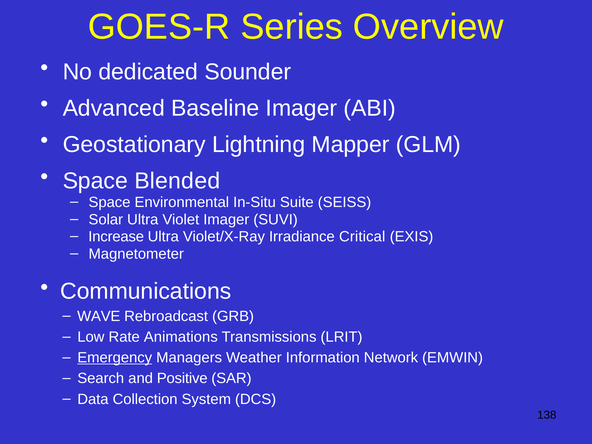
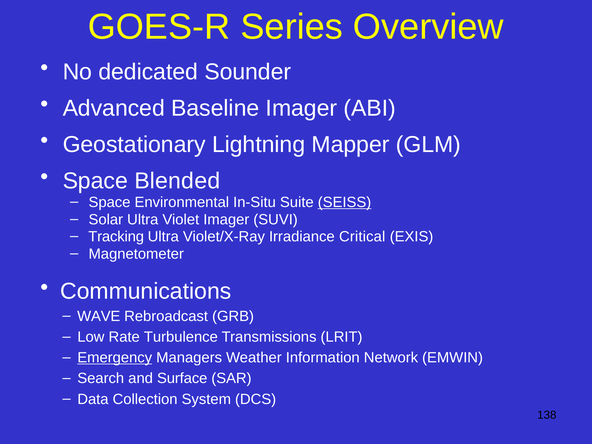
SEISS underline: none -> present
Increase: Increase -> Tracking
Animations: Animations -> Turbulence
Positive: Positive -> Surface
